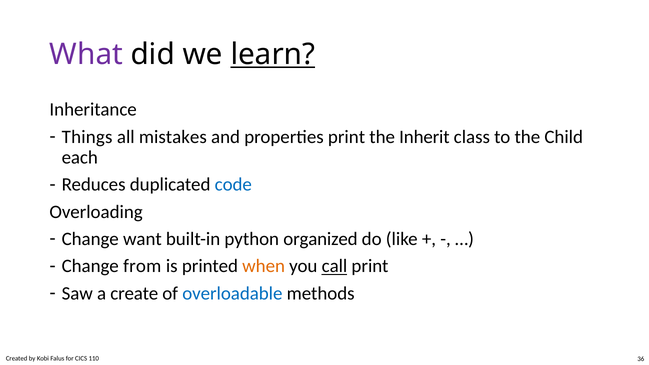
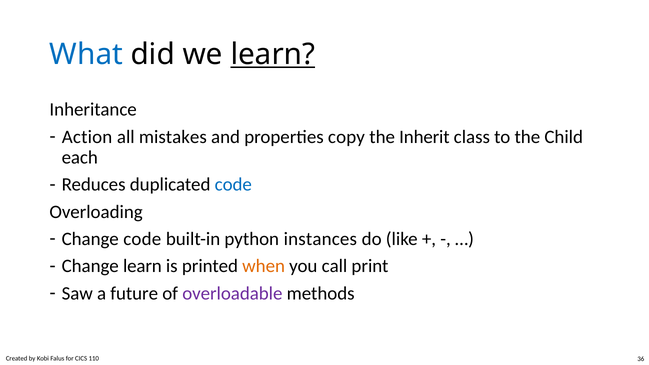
What colour: purple -> blue
Things: Things -> Action
properties print: print -> copy
Change want: want -> code
organized: organized -> instances
Change from: from -> learn
call underline: present -> none
create: create -> future
overloadable colour: blue -> purple
